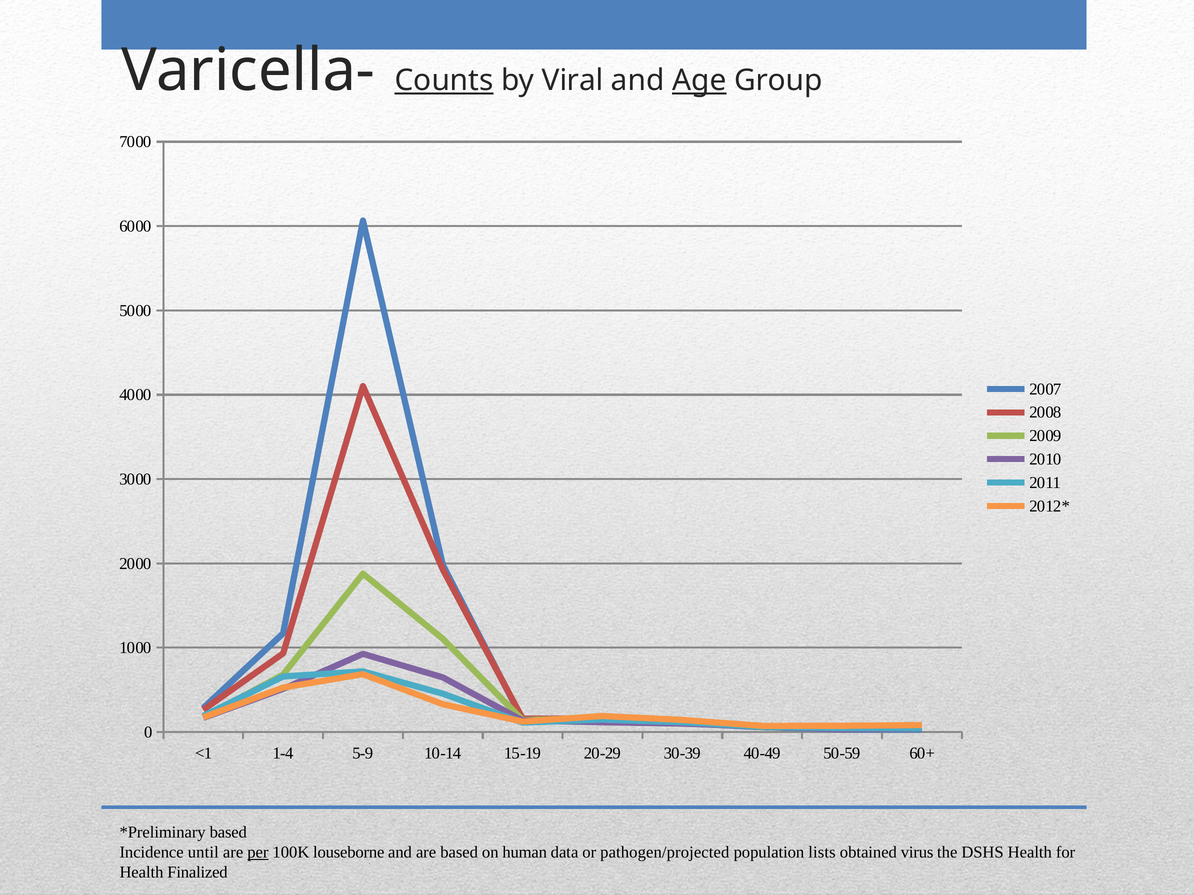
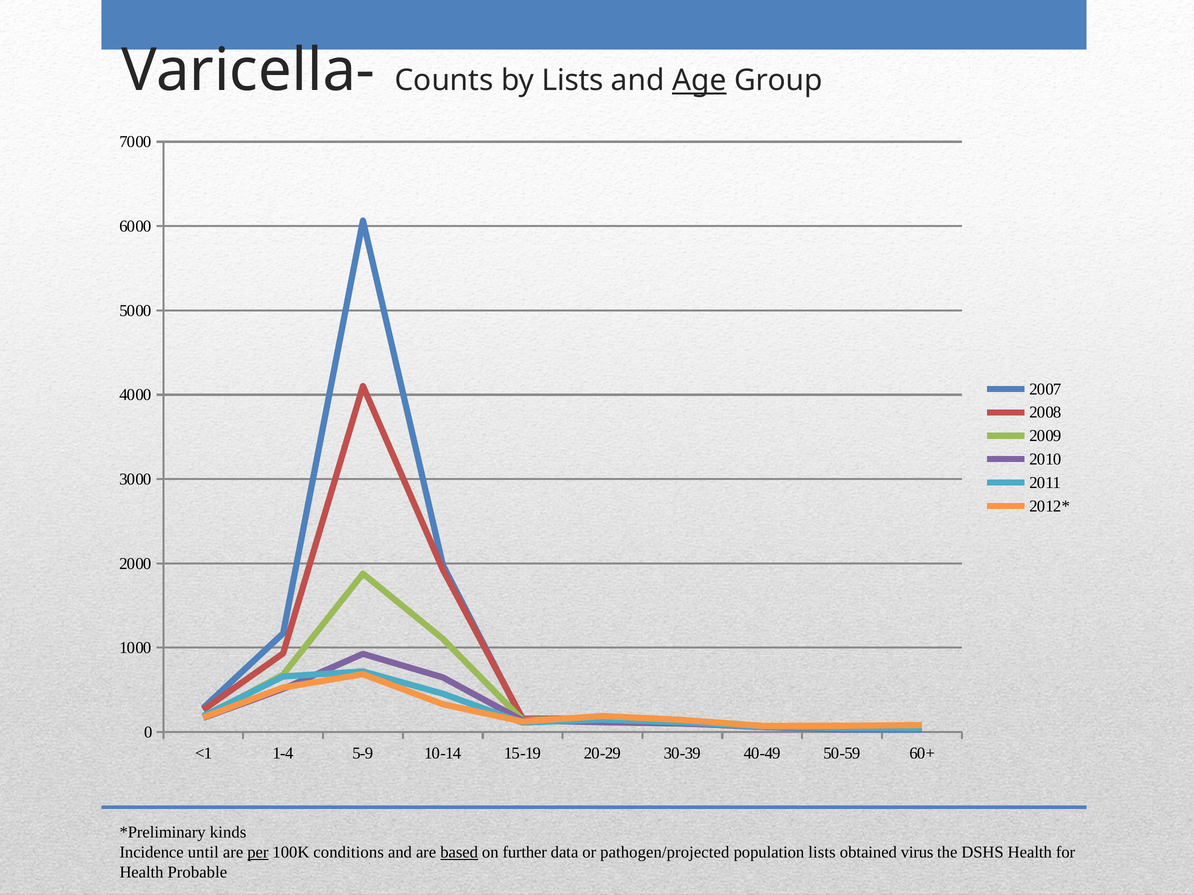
Counts underline: present -> none
by Viral: Viral -> Lists
based at (228, 833): based -> kinds
louseborne: louseborne -> conditions
based at (459, 853) underline: none -> present
human: human -> further
Finalized: Finalized -> Probable
